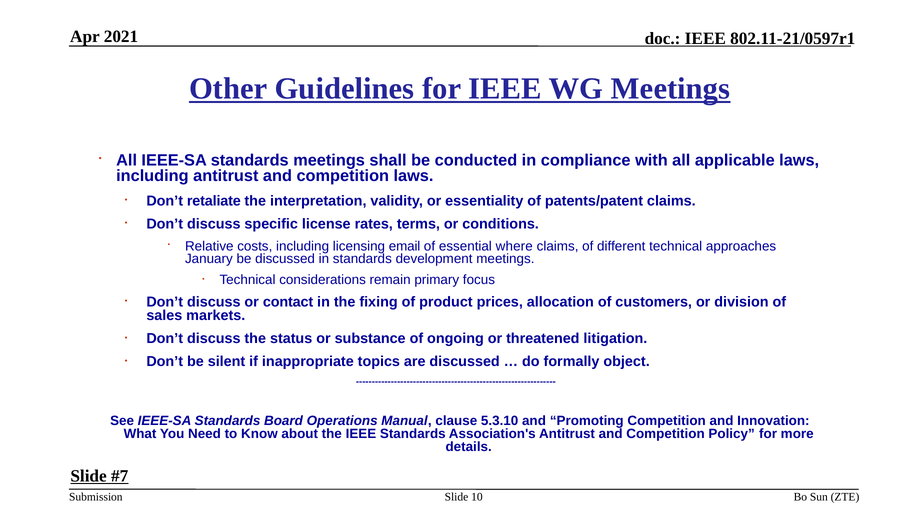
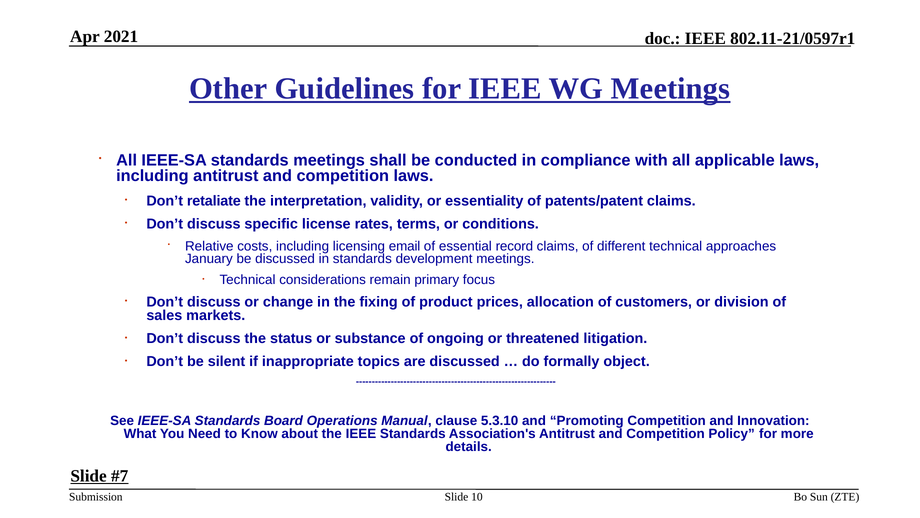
where: where -> record
contact: contact -> change
